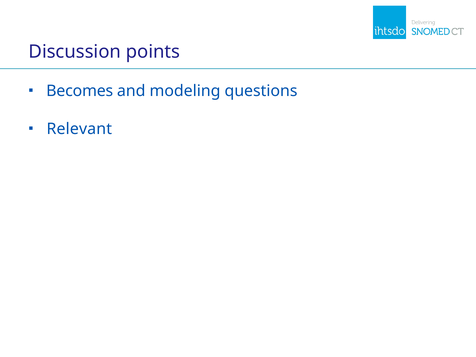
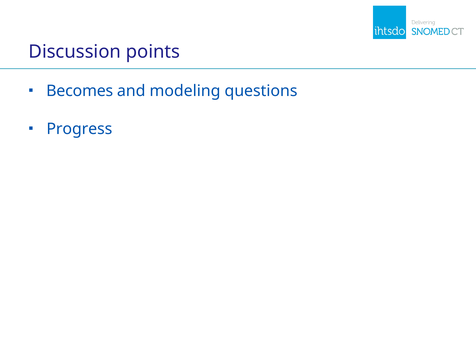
Relevant: Relevant -> Progress
